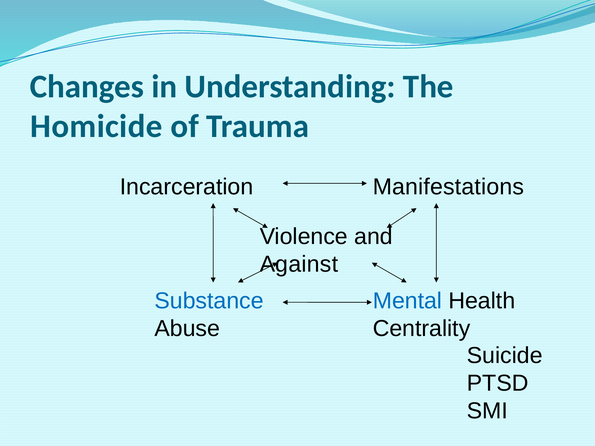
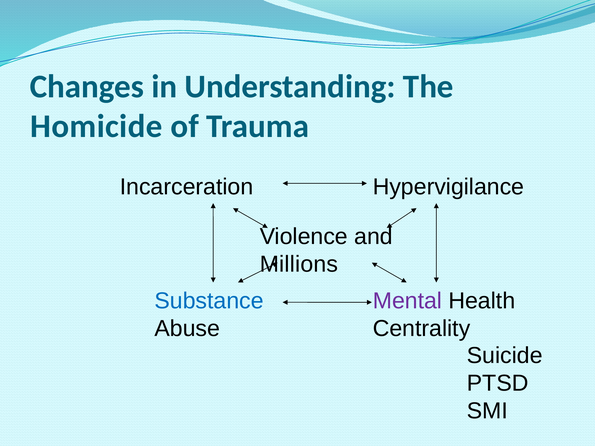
Manifestations: Manifestations -> Hypervigilance
Against: Against -> Millions
Mental colour: blue -> purple
